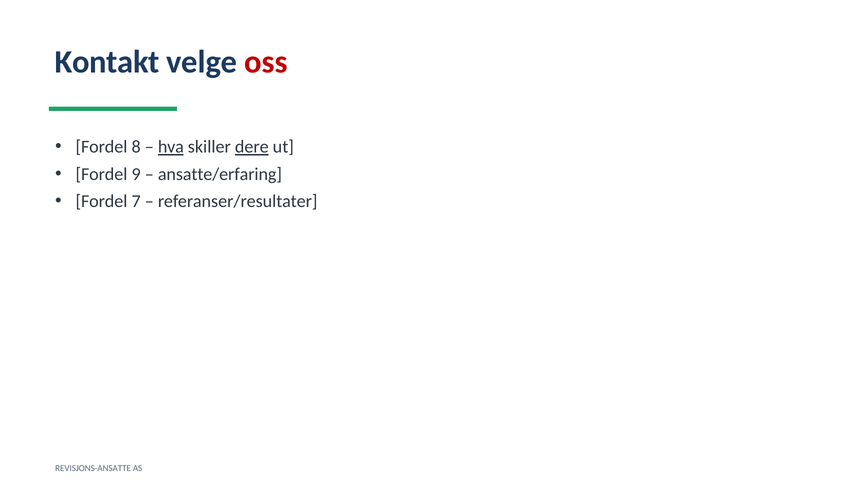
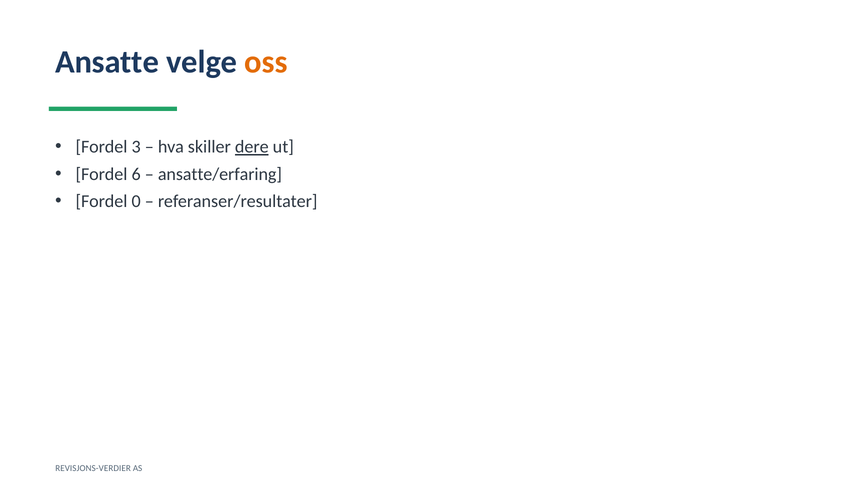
Kontakt: Kontakt -> Ansatte
oss colour: red -> orange
8: 8 -> 3
hva underline: present -> none
9: 9 -> 6
7: 7 -> 0
REVISJONS-ANSATTE: REVISJONS-ANSATTE -> REVISJONS-VERDIER
